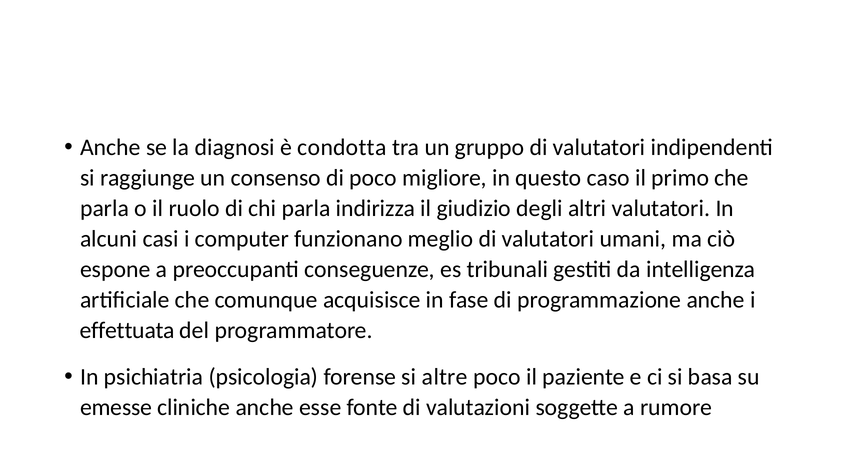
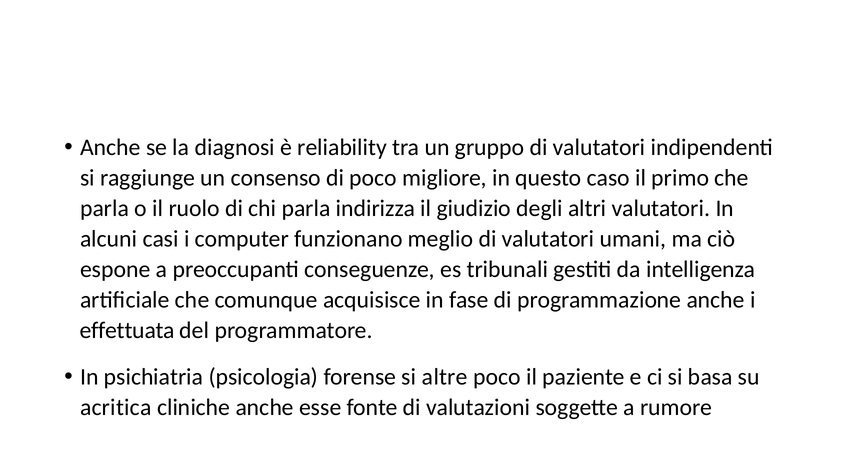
condotta: condotta -> reliability
emesse: emesse -> acritica
